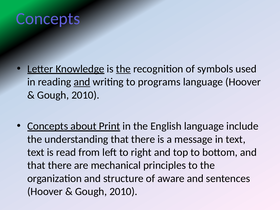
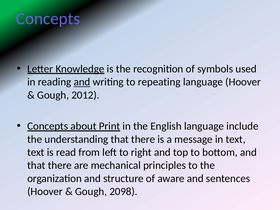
the at (123, 69) underline: present -> none
programs: programs -> repeating
2010 at (85, 95): 2010 -> 2012
2010 at (123, 192): 2010 -> 2098
